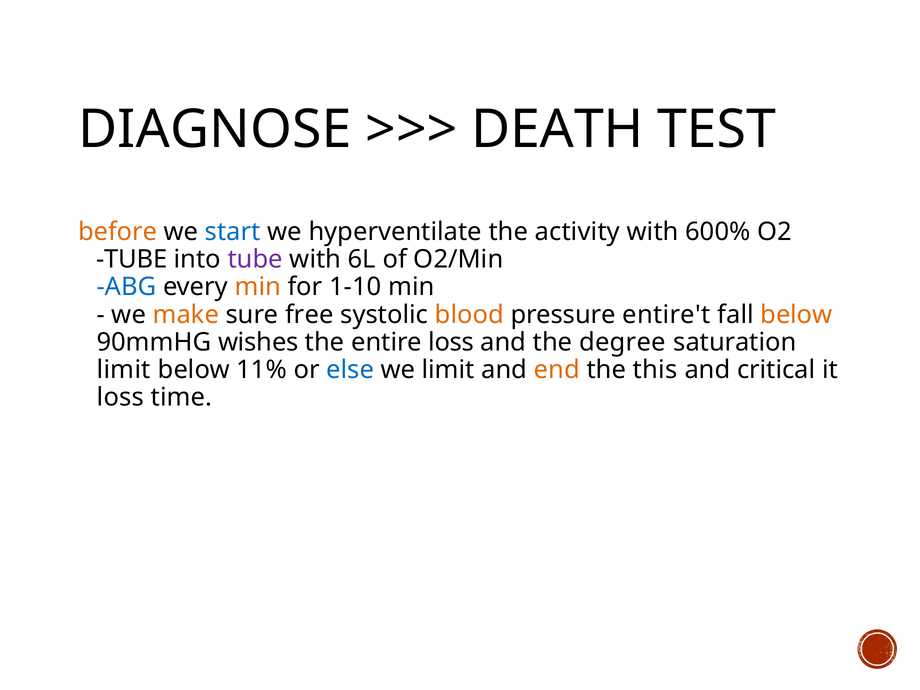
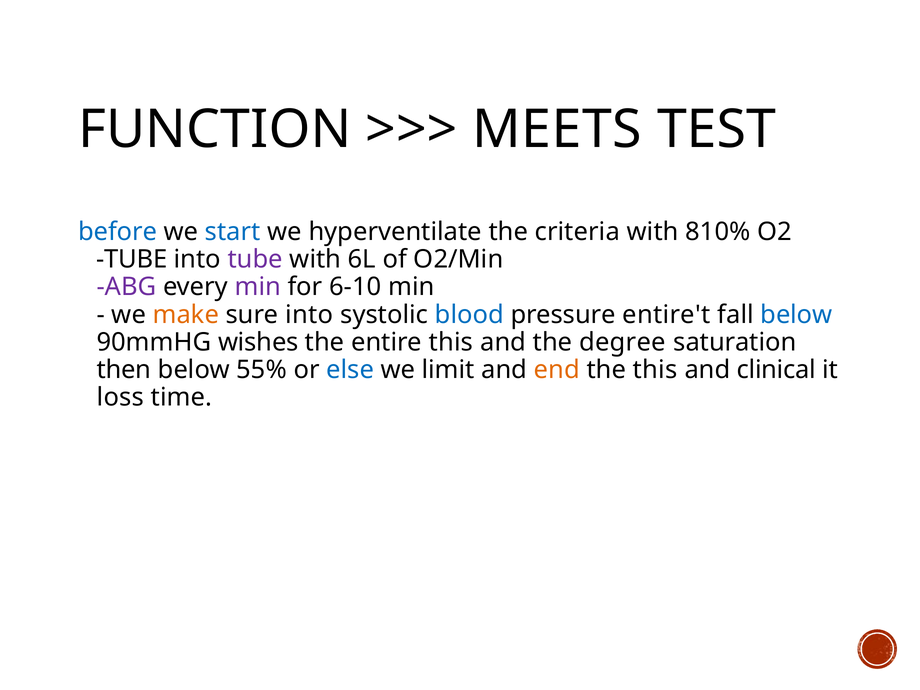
DIAGNOSE: DIAGNOSE -> FUNCTION
DEATH: DEATH -> MEETS
before colour: orange -> blue
activity: activity -> criteria
600%: 600% -> 810%
ABG colour: blue -> purple
min at (258, 287) colour: orange -> purple
1-10: 1-10 -> 6-10
sure free: free -> into
blood colour: orange -> blue
below at (796, 315) colour: orange -> blue
entire loss: loss -> this
limit at (124, 370): limit -> then
11%: 11% -> 55%
critical: critical -> clinical
